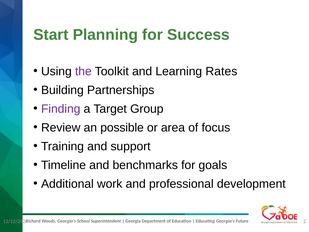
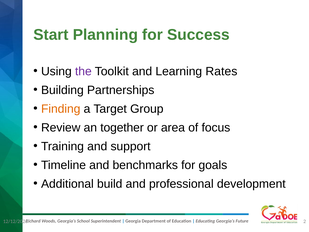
Finding colour: purple -> orange
possible: possible -> together
work: work -> build
